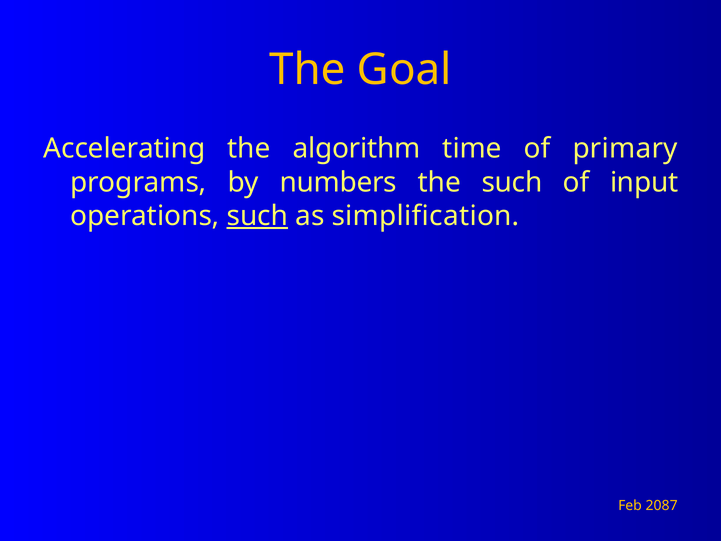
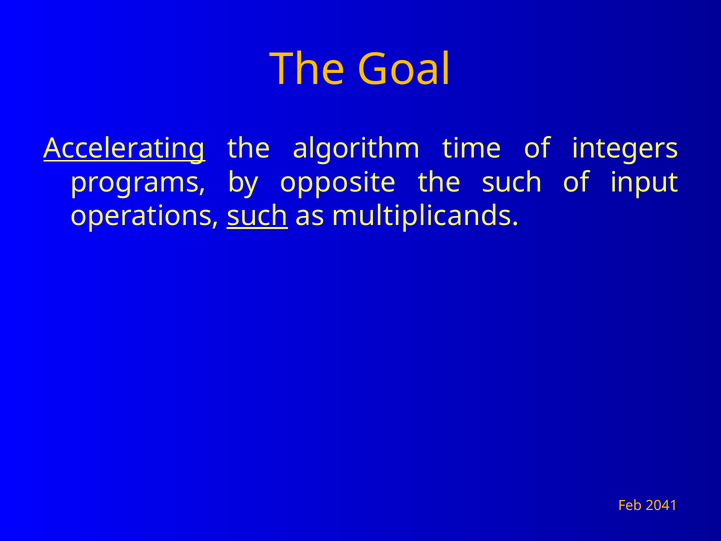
Accelerating underline: none -> present
primary: primary -> integers
numbers: numbers -> opposite
simplification: simplification -> multiplicands
2087: 2087 -> 2041
